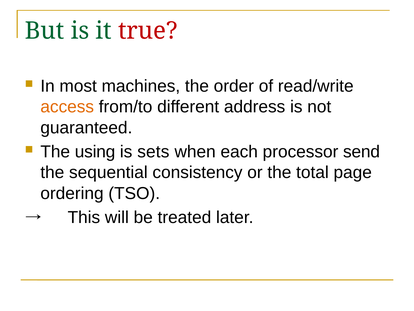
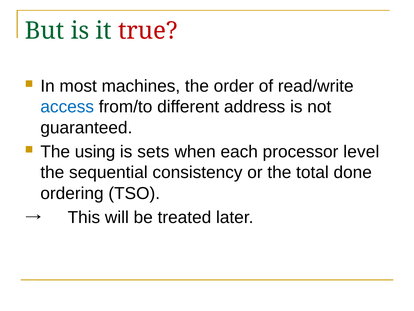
access colour: orange -> blue
send: send -> level
page: page -> done
